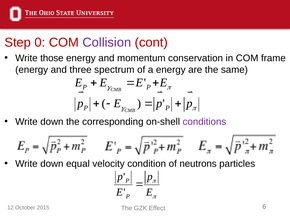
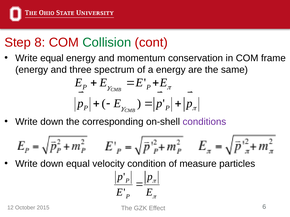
0: 0 -> 8
Collision colour: purple -> green
Write those: those -> equal
neutrons: neutrons -> measure
